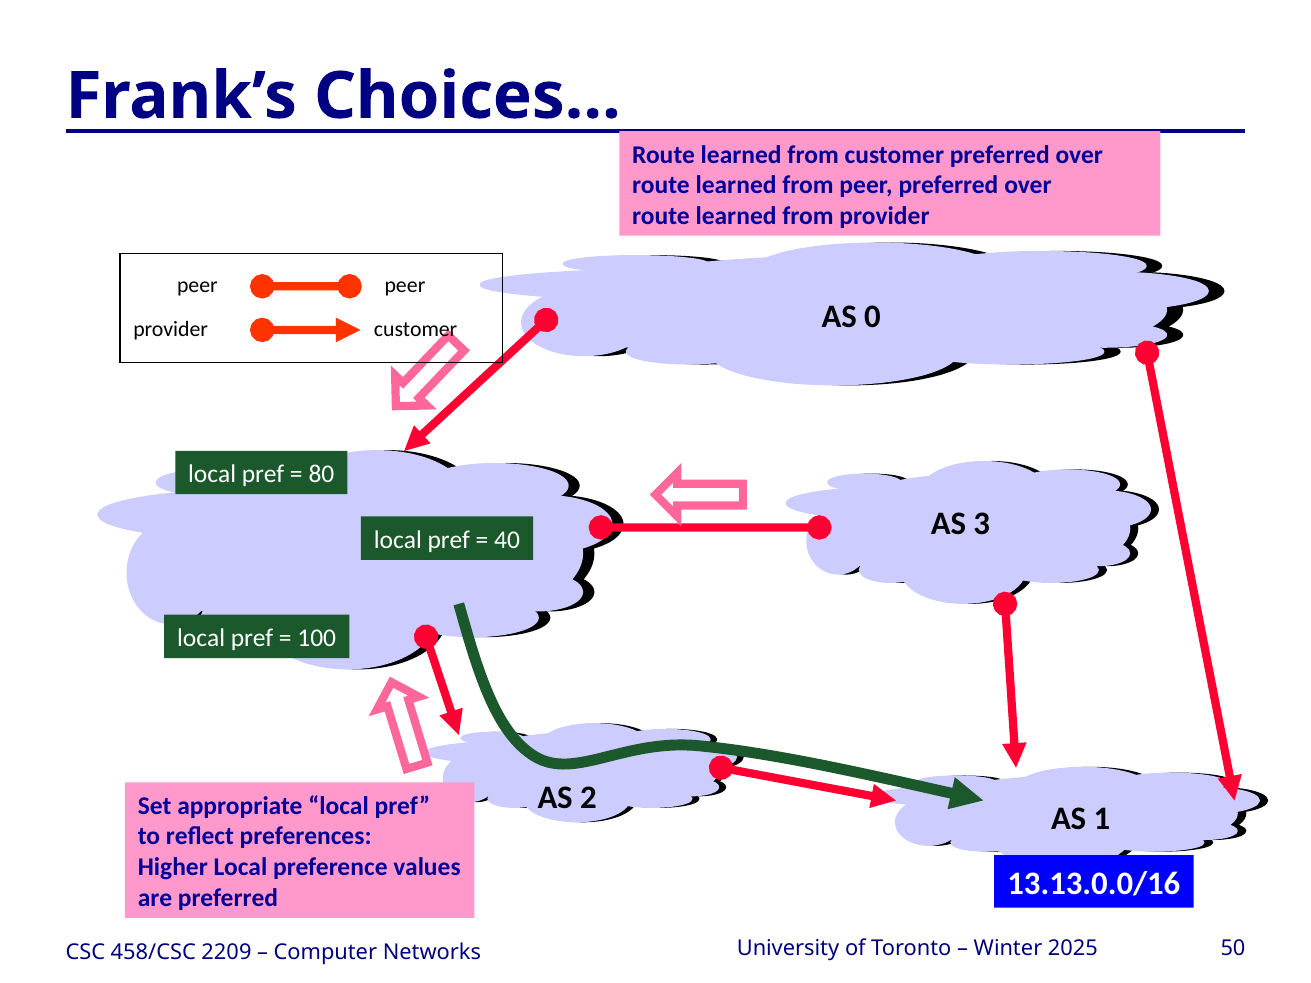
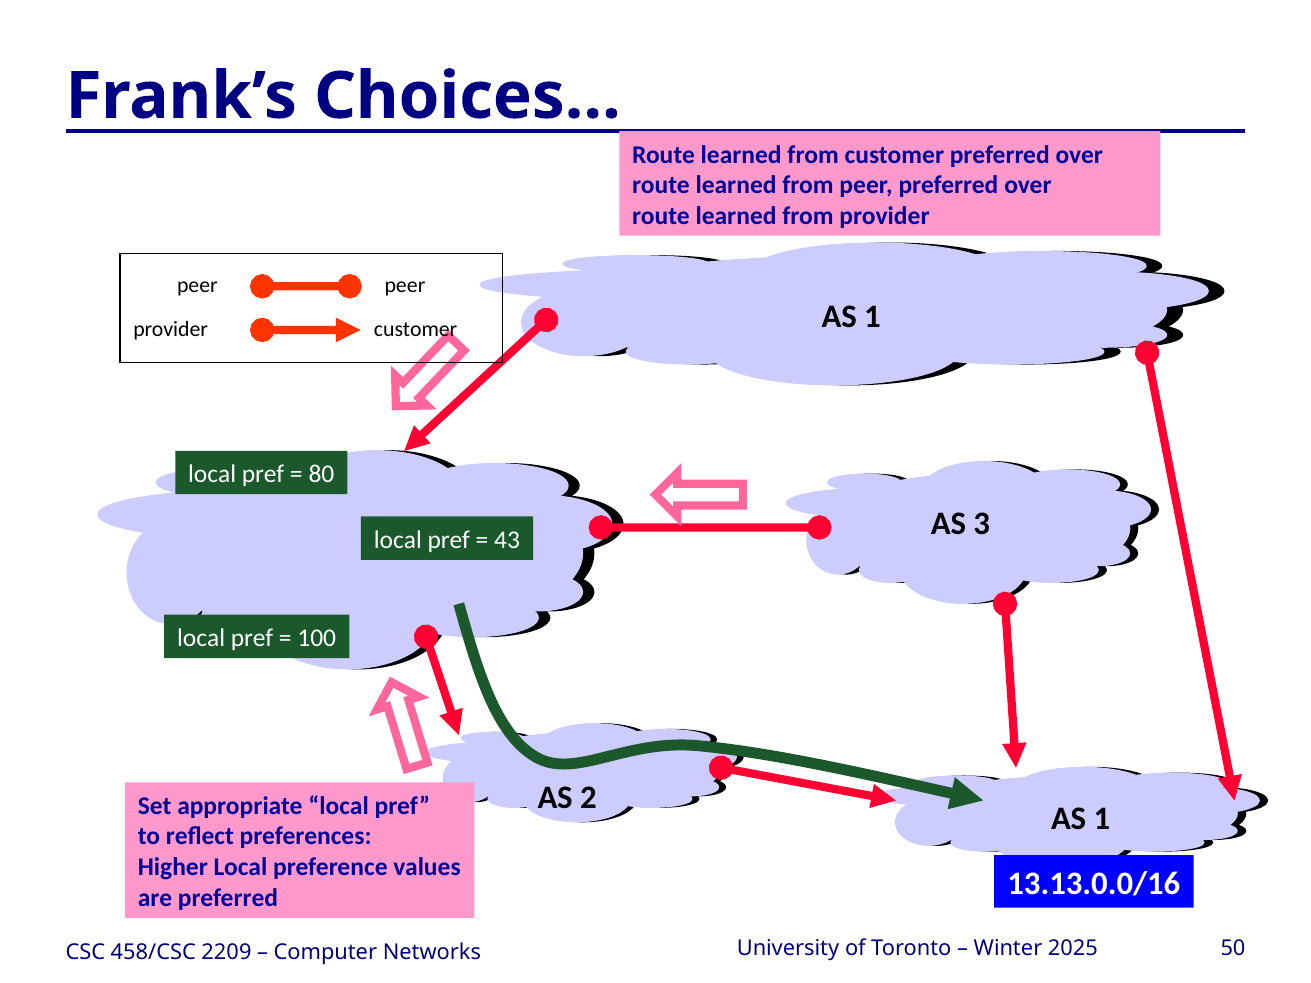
0 at (872, 317): 0 -> 1
40: 40 -> 43
